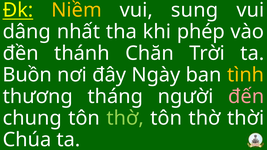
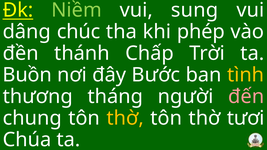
Niềm colour: yellow -> light green
nhất: nhất -> chúc
Chăn: Chăn -> Chấp
Ngày: Ngày -> Bước
thờ at (125, 118) colour: light green -> yellow
thời: thời -> tươi
